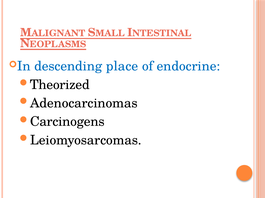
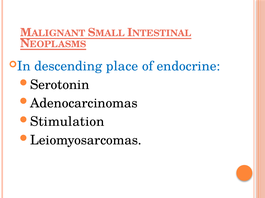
Theorized: Theorized -> Serotonin
Carcinogens: Carcinogens -> Stimulation
